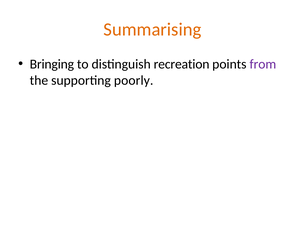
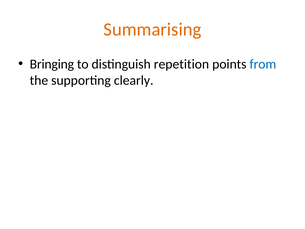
recreation: recreation -> repetition
from colour: purple -> blue
poorly: poorly -> clearly
